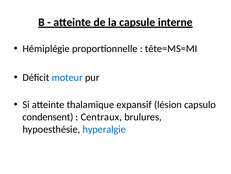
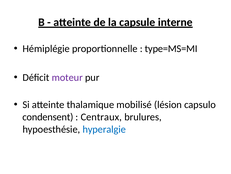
tête=MS=MI: tête=MS=MI -> type=MS=MI
moteur colour: blue -> purple
expansif: expansif -> mobilisé
